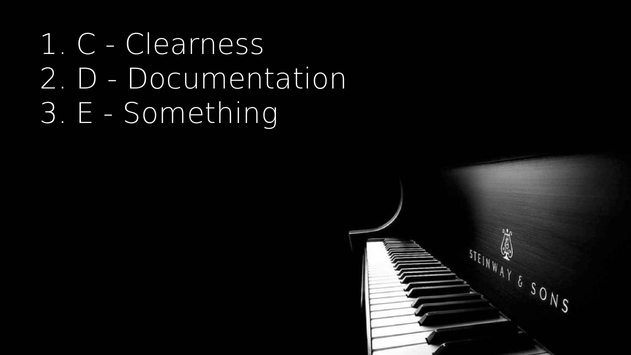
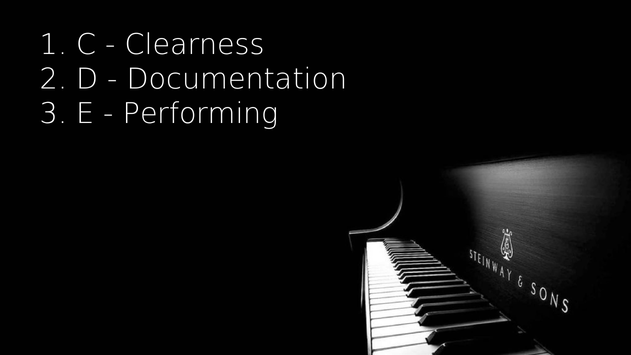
Something: Something -> Performing
